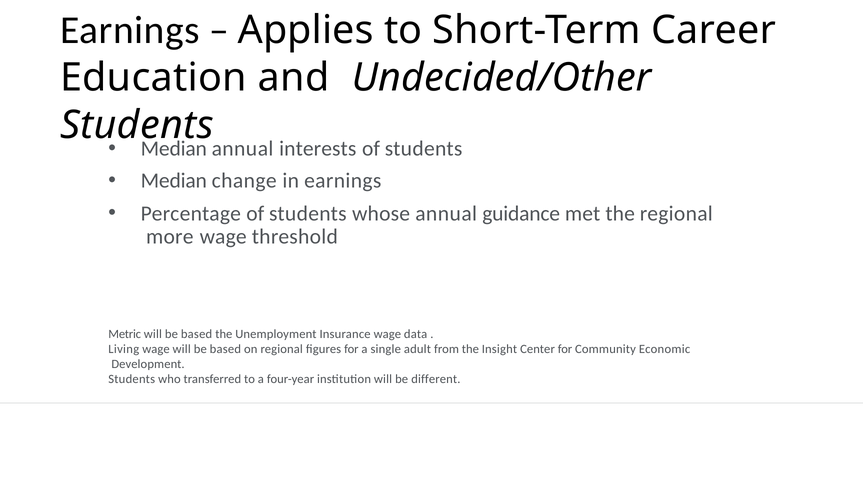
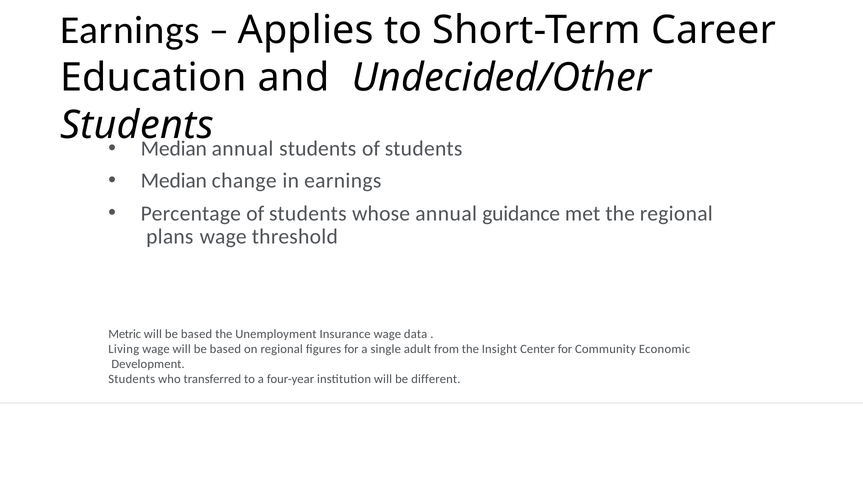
annual interests: interests -> students
more: more -> plans
